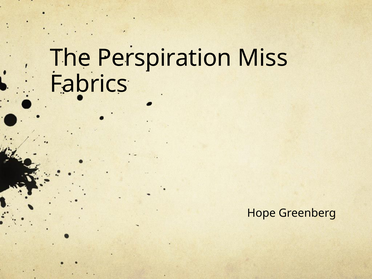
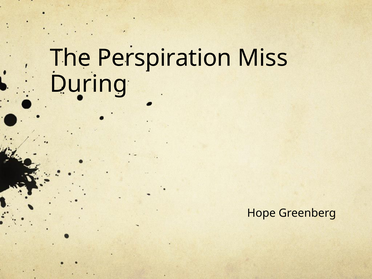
Fabrics: Fabrics -> During
